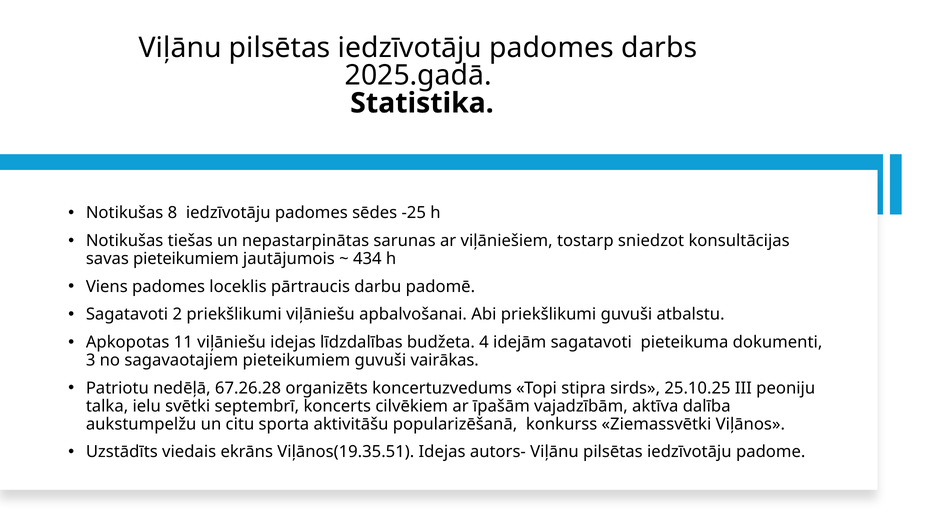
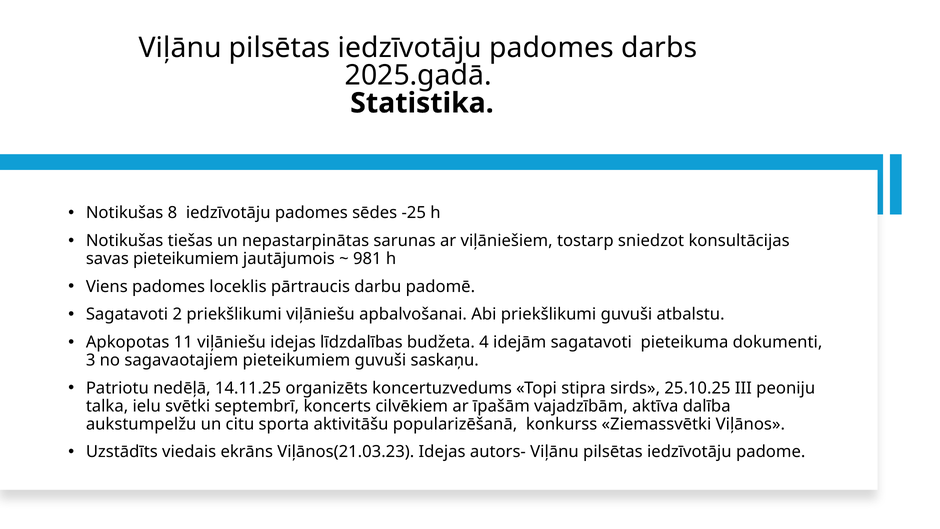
434: 434 -> 981
vairākas: vairākas -> saskaņu
67.26.28: 67.26.28 -> 14.11.25
Viļānos(19.35.51: Viļānos(19.35.51 -> Viļānos(21.03.23
